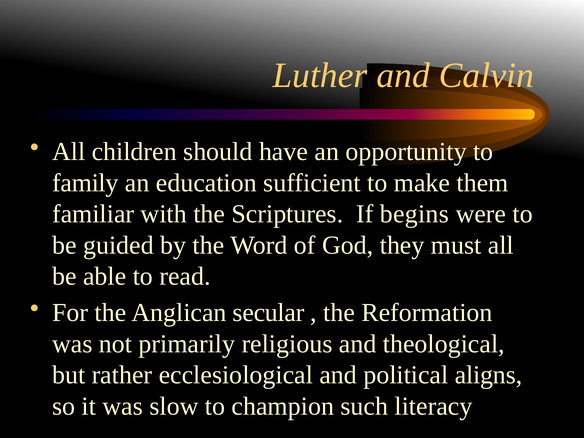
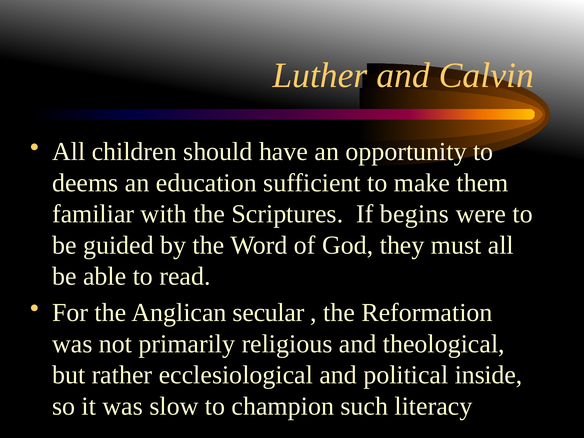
family: family -> deems
aligns: aligns -> inside
